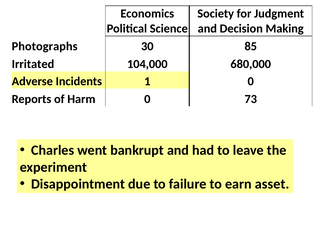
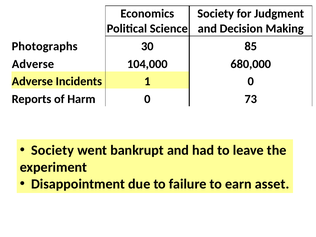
Irritated at (33, 64): Irritated -> Adverse
Charles at (53, 150): Charles -> Society
